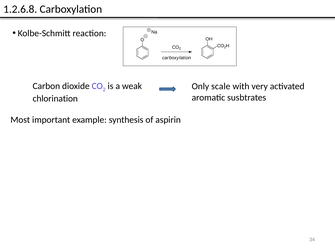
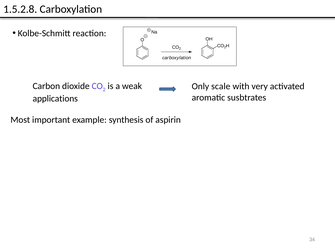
1.2.6.8: 1.2.6.8 -> 1.5.2.8
chlorination: chlorination -> applications
